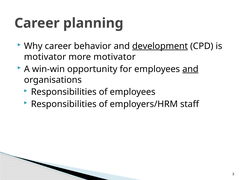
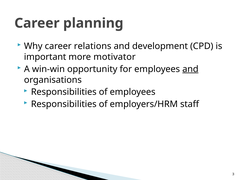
behavior: behavior -> relations
development underline: present -> none
motivator at (45, 57): motivator -> important
